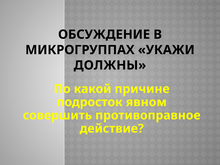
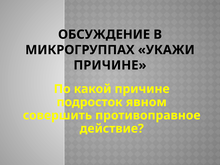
ДОЛЖНЫ at (110, 65): ДОЛЖНЫ -> ПРИЧИНЕ
